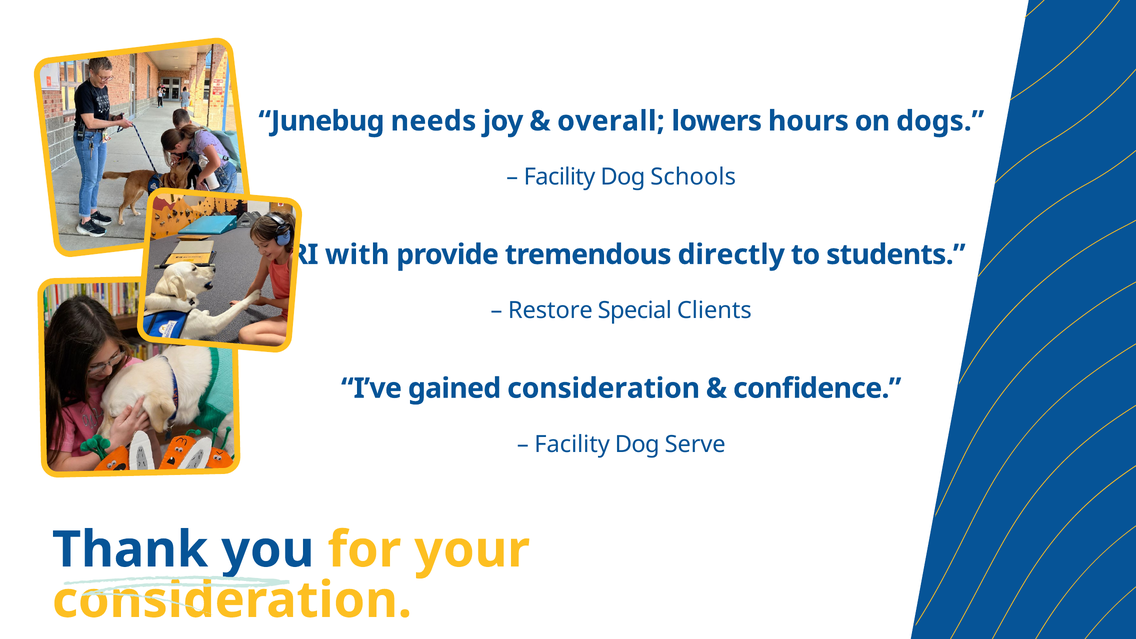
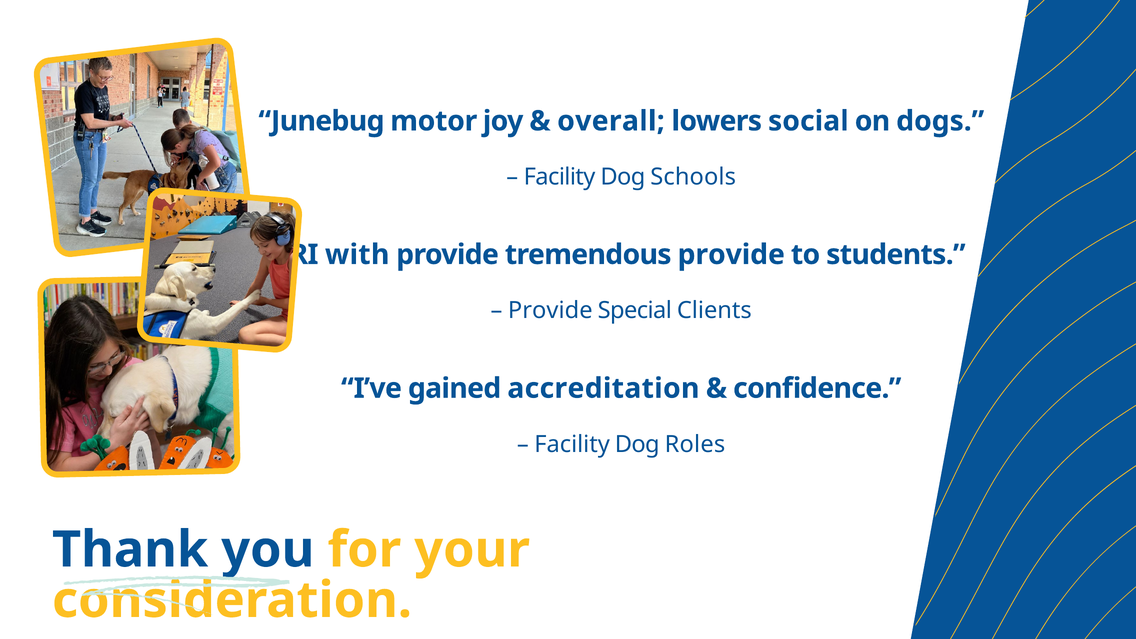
needs: needs -> motor
hours: hours -> social
tremendous directly: directly -> provide
Restore at (550, 311): Restore -> Provide
gained consideration: consideration -> accreditation
Serve: Serve -> Roles
